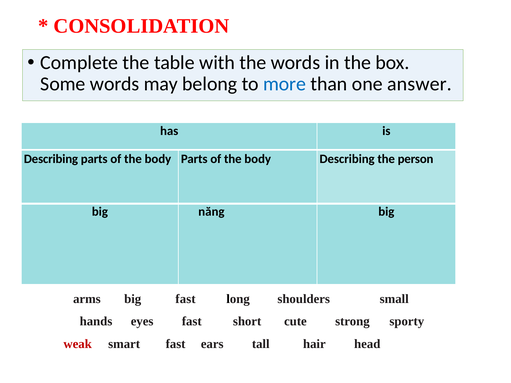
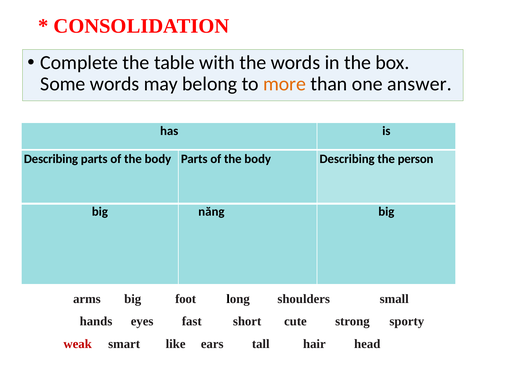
more colour: blue -> orange
big fast: fast -> foot
smart fast: fast -> like
